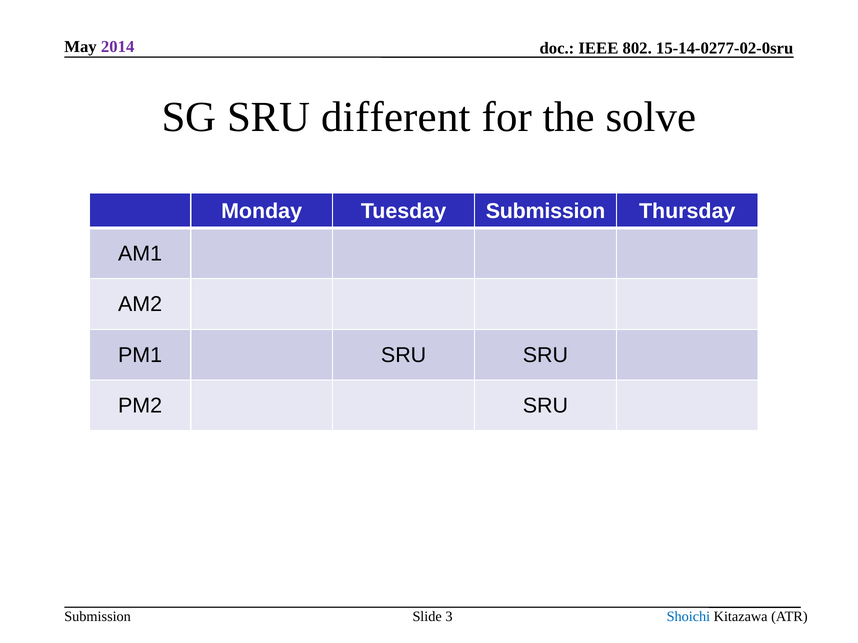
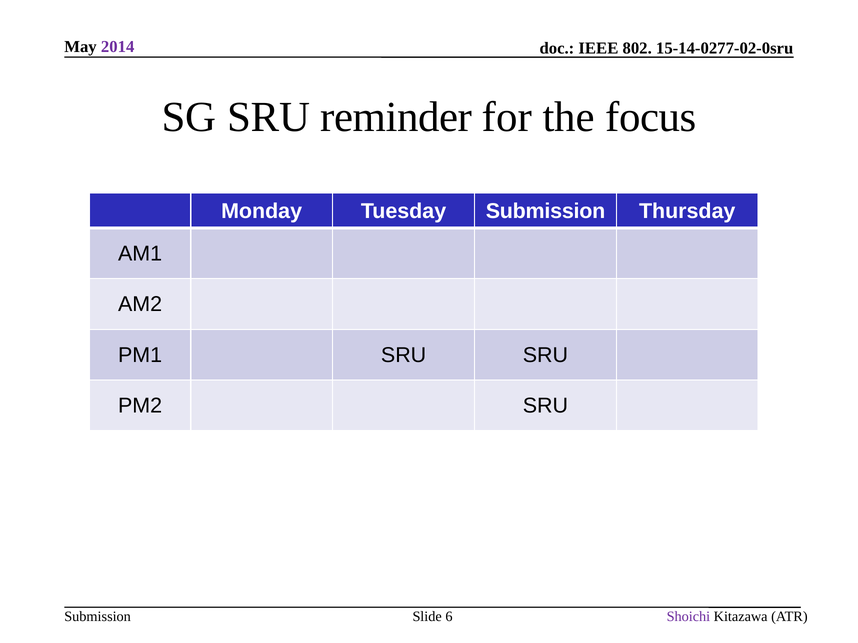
different: different -> reminder
solve: solve -> focus
Shoichi colour: blue -> purple
3: 3 -> 6
